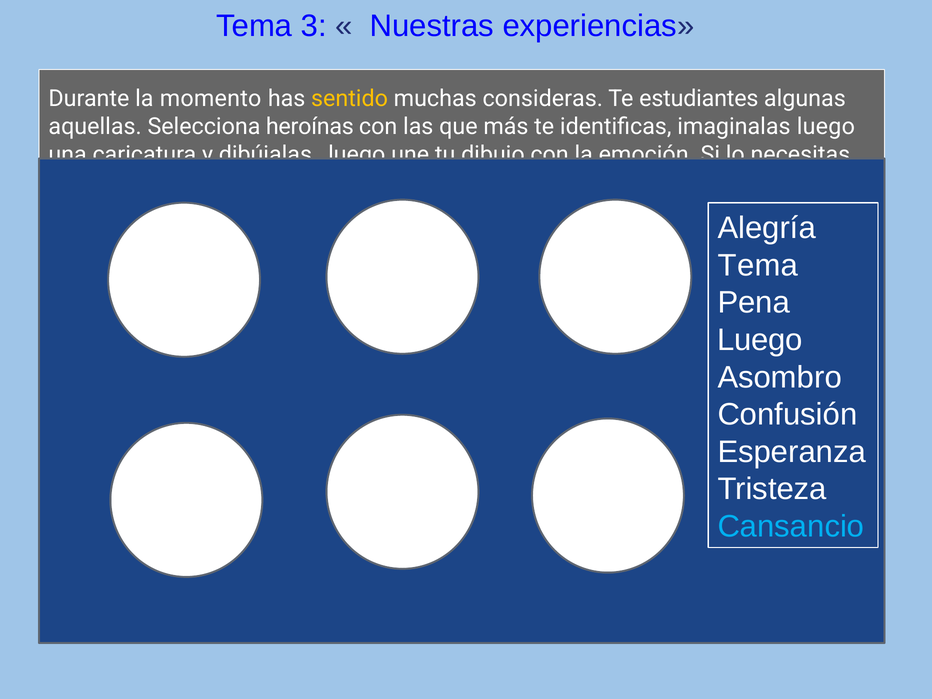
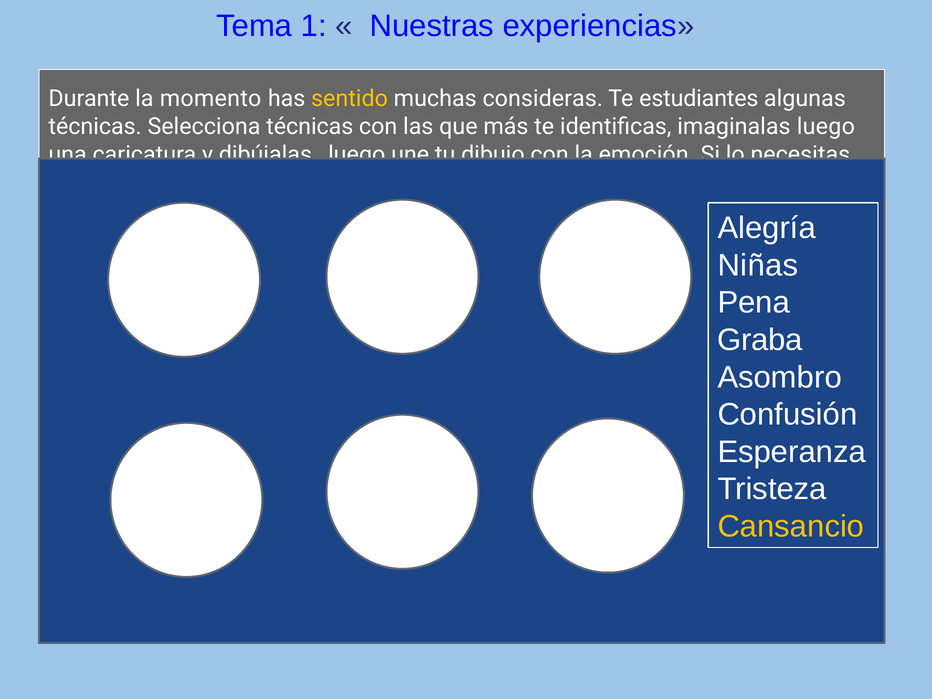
3: 3 -> 1
aquellas at (95, 127): aquellas -> técnicas
Selecciona heroínas: heroínas -> técnicas
Tema at (758, 265): Tema -> Niñas
Luego at (760, 340): Luego -> Graba
Cansancio colour: light blue -> yellow
